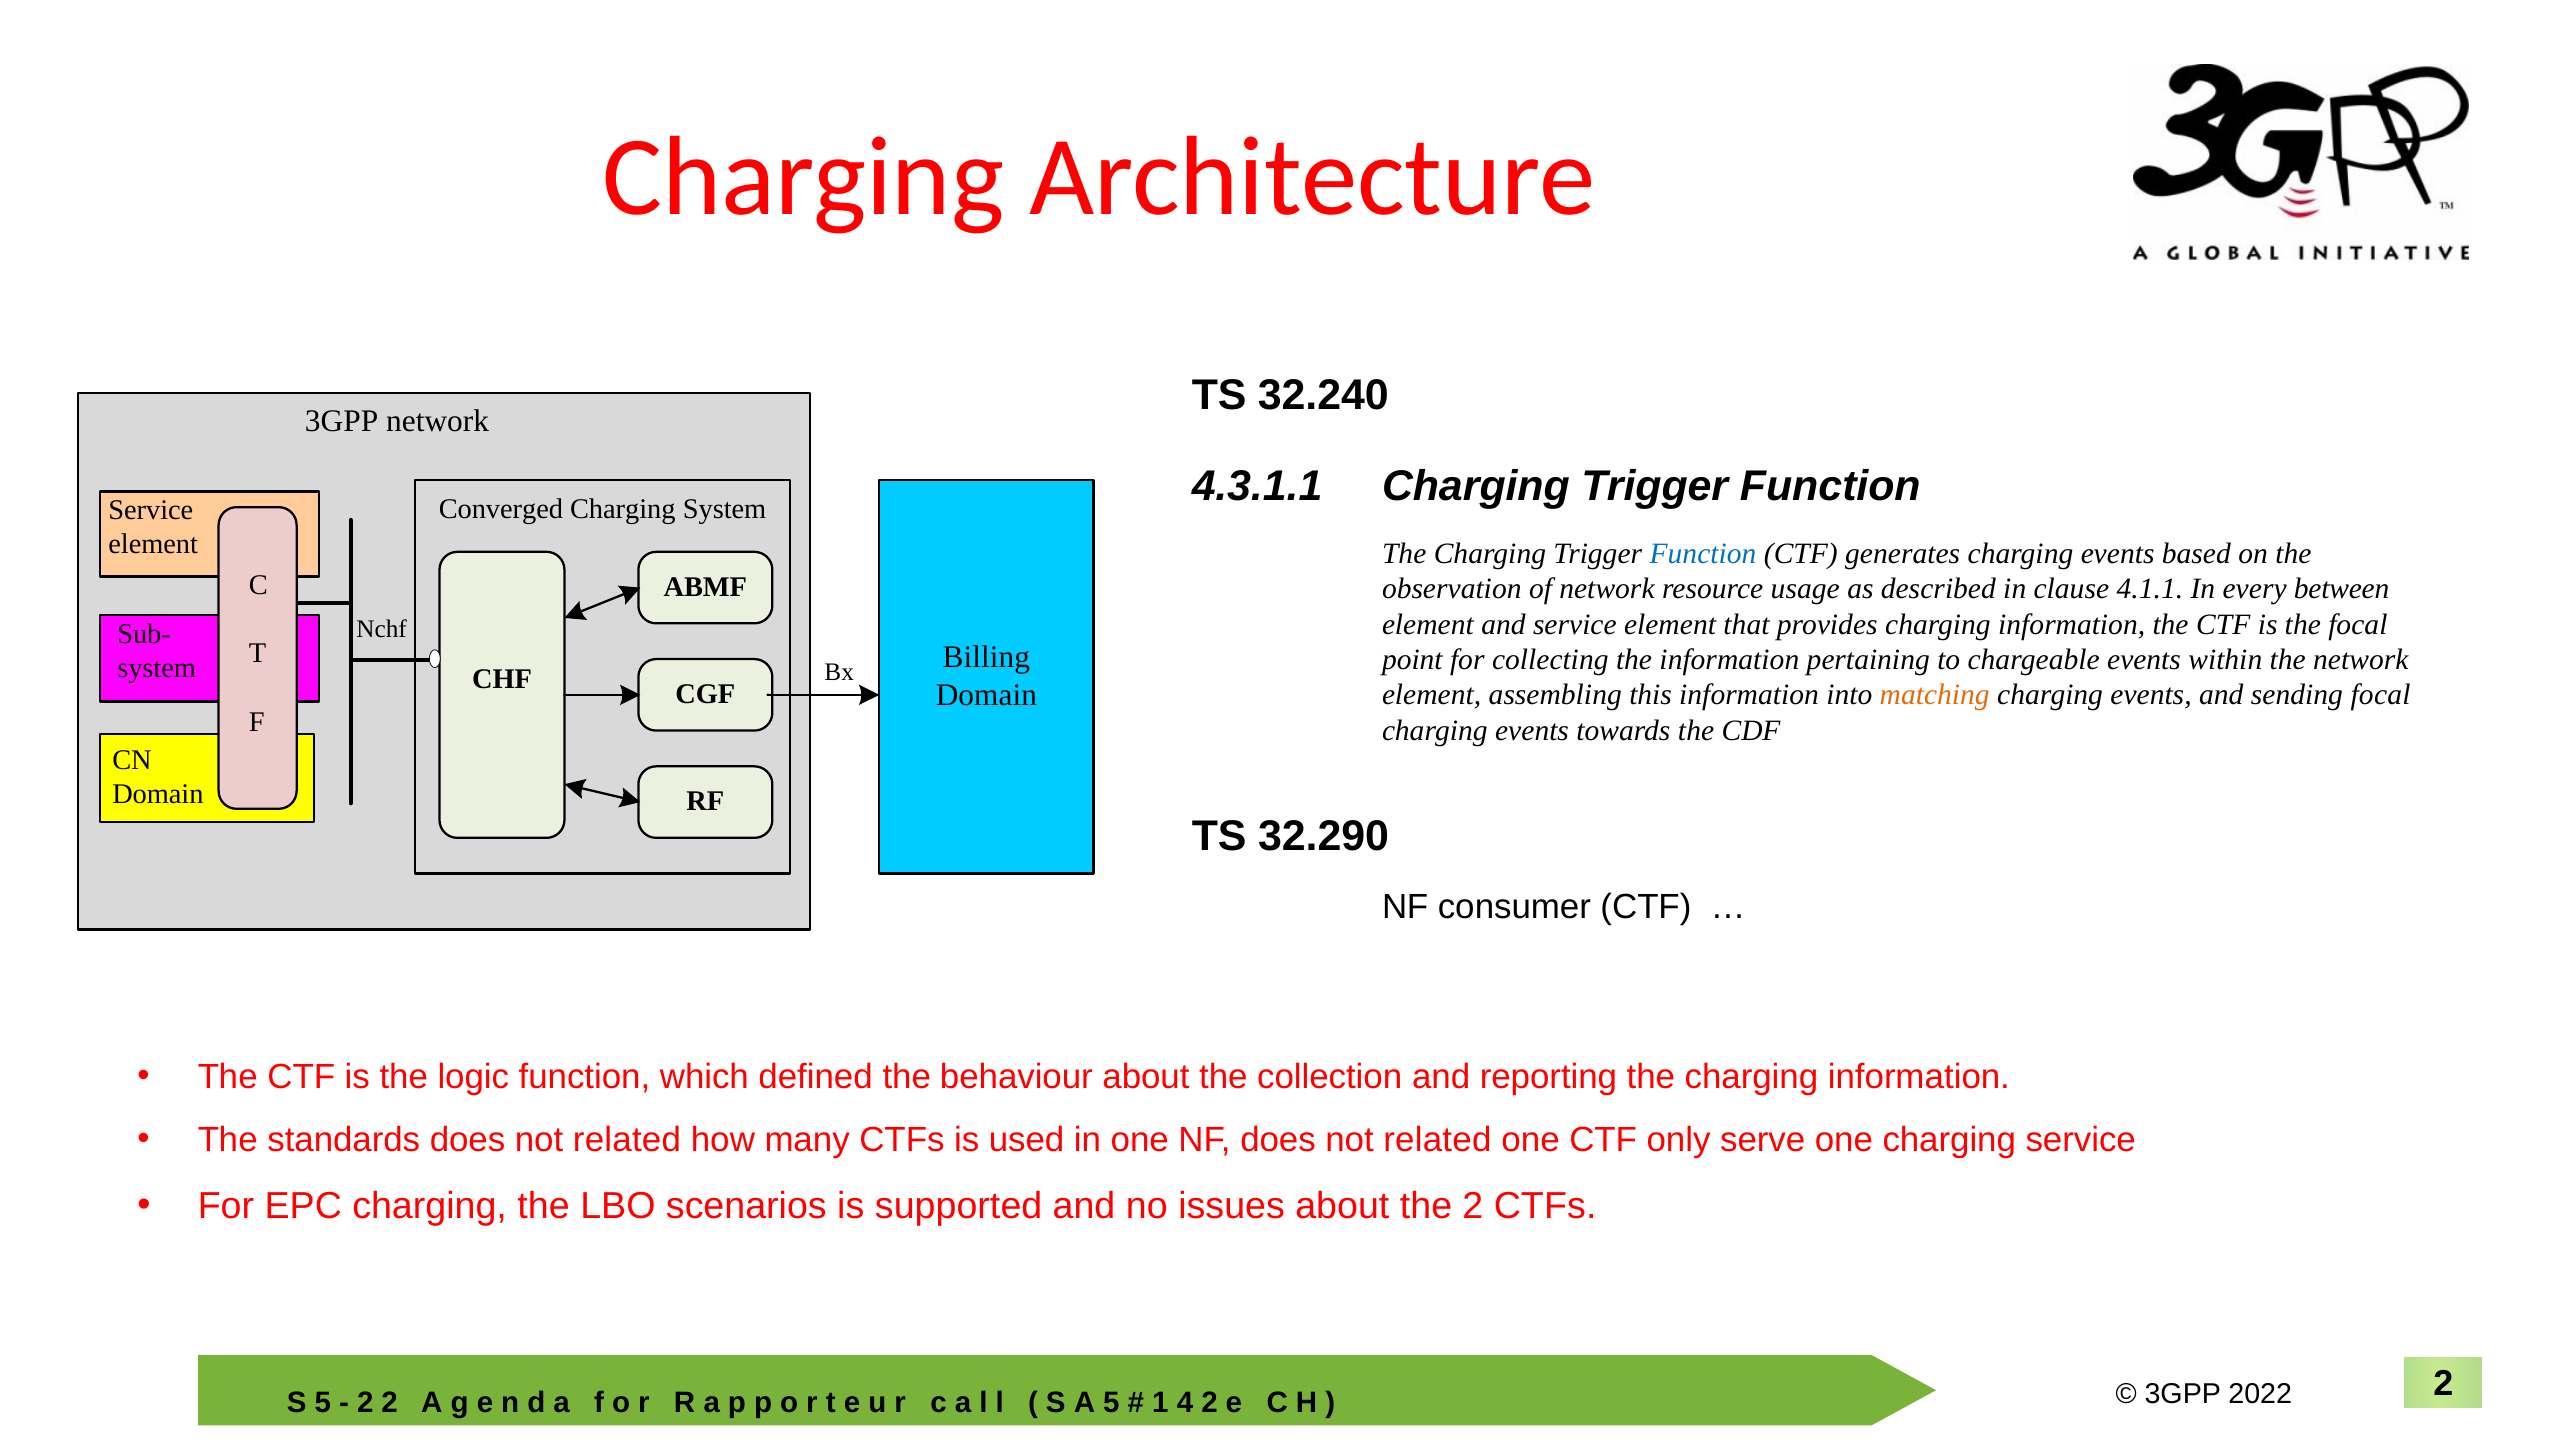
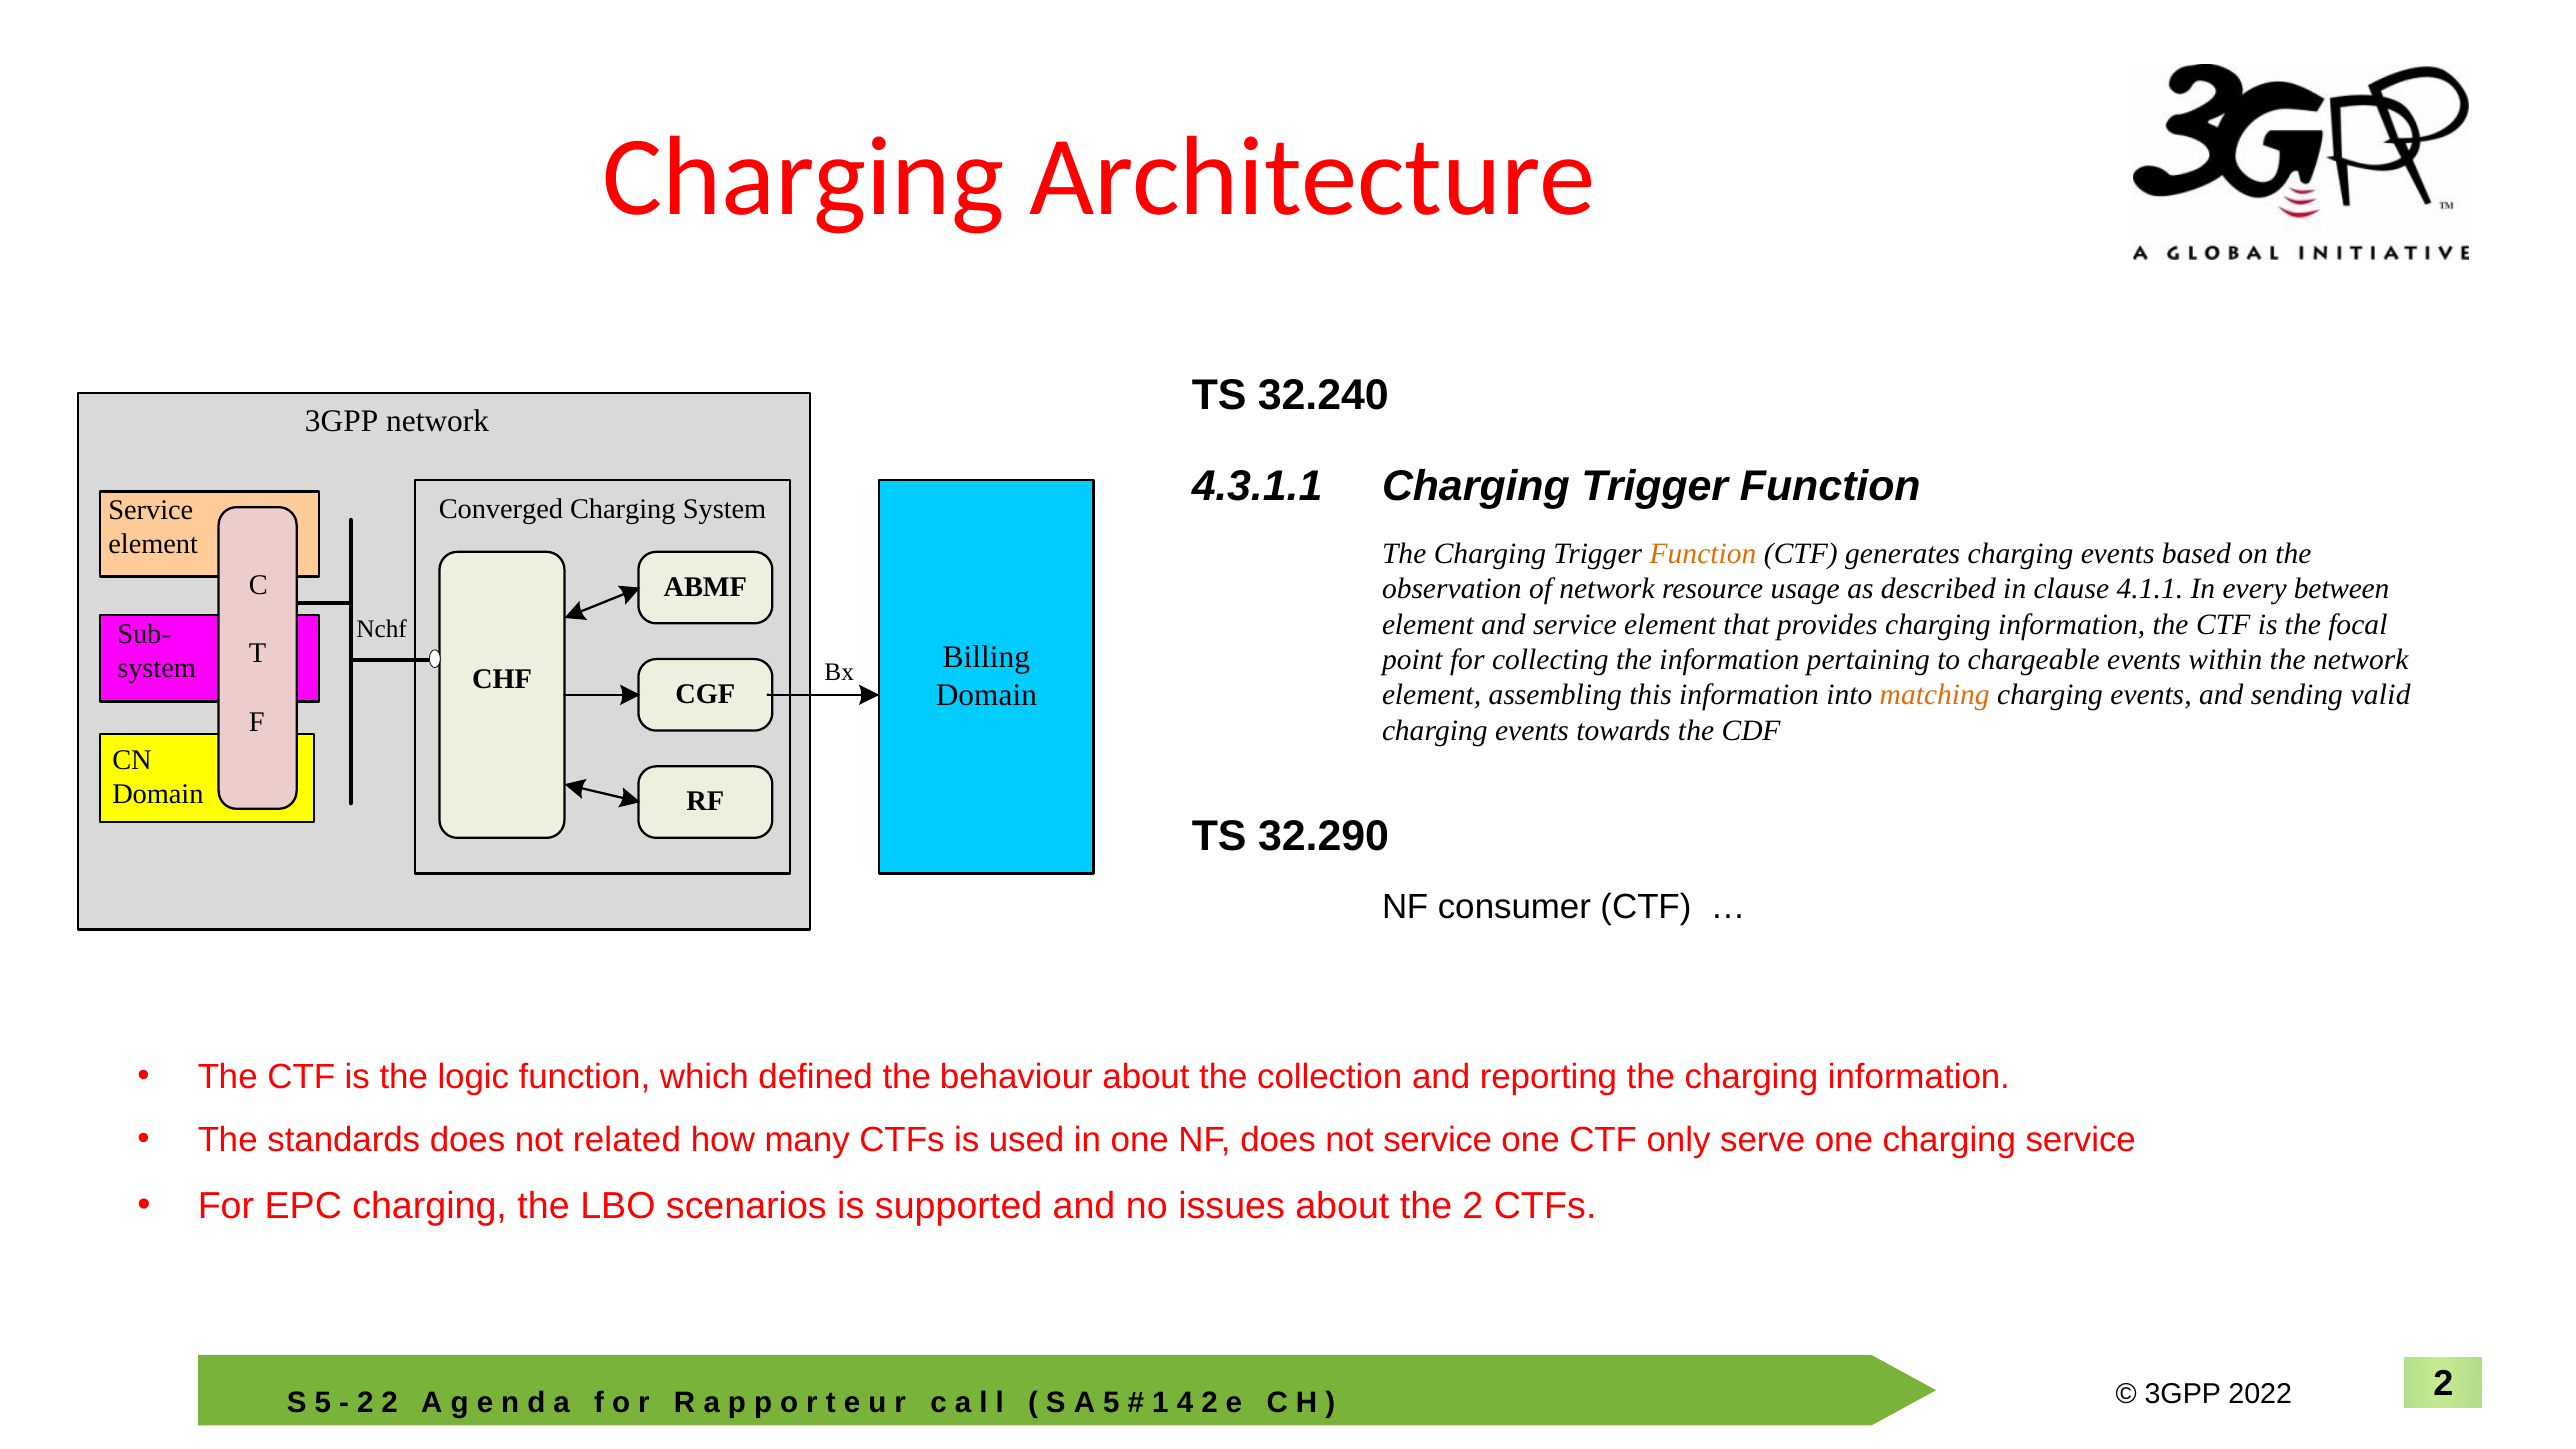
Function at (1703, 553) colour: blue -> orange
sending focal: focal -> valid
NF does not related: related -> service
